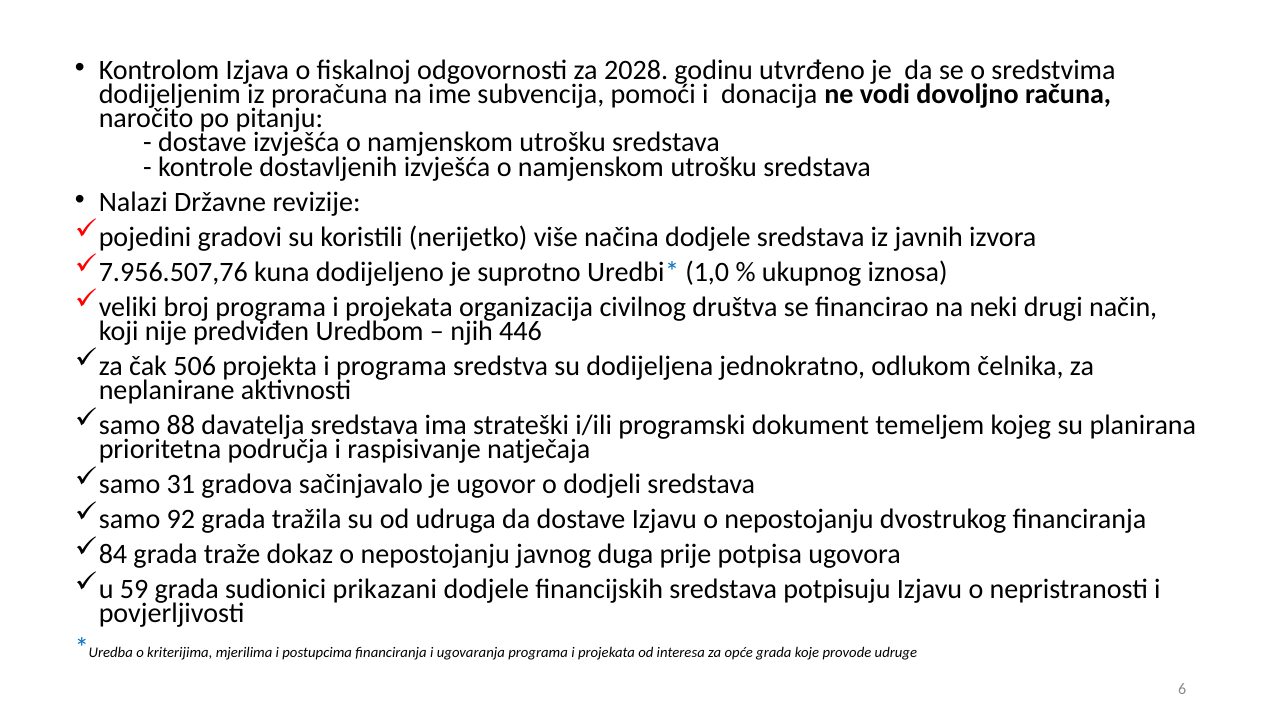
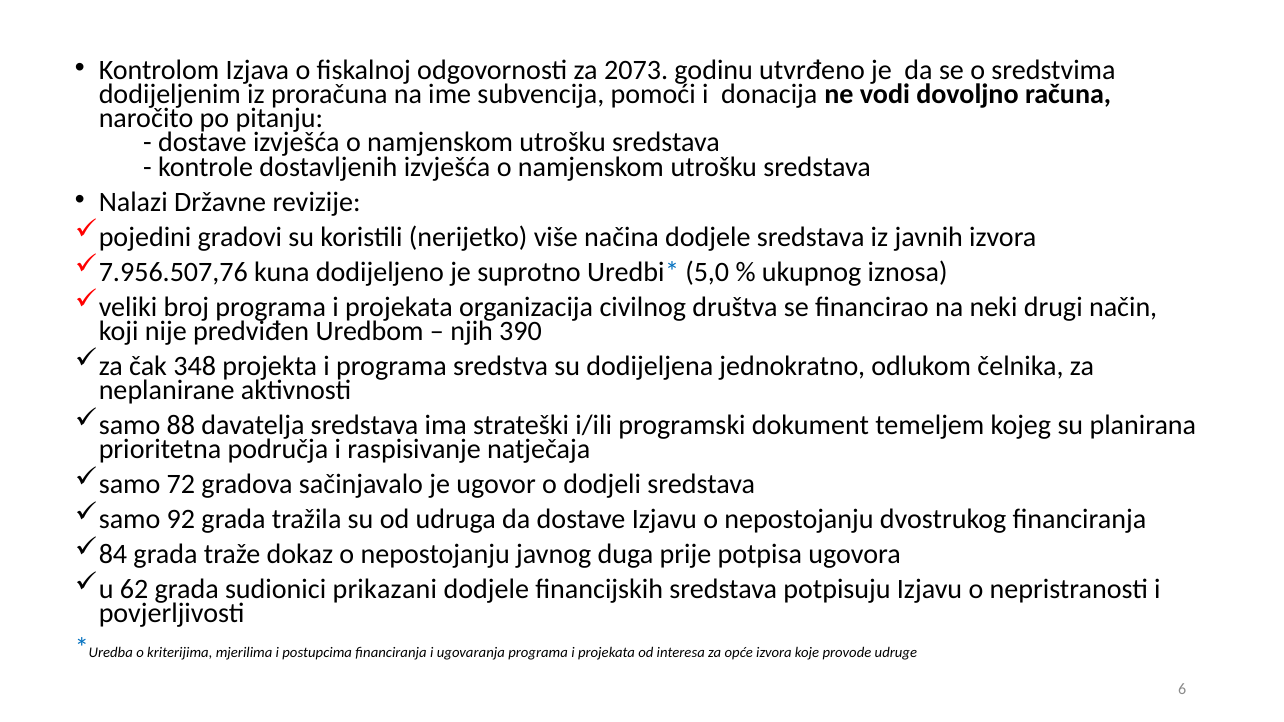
2028: 2028 -> 2073
1,0: 1,0 -> 5,0
446: 446 -> 390
506: 506 -> 348
31: 31 -> 72
59: 59 -> 62
opće grada: grada -> izvora
